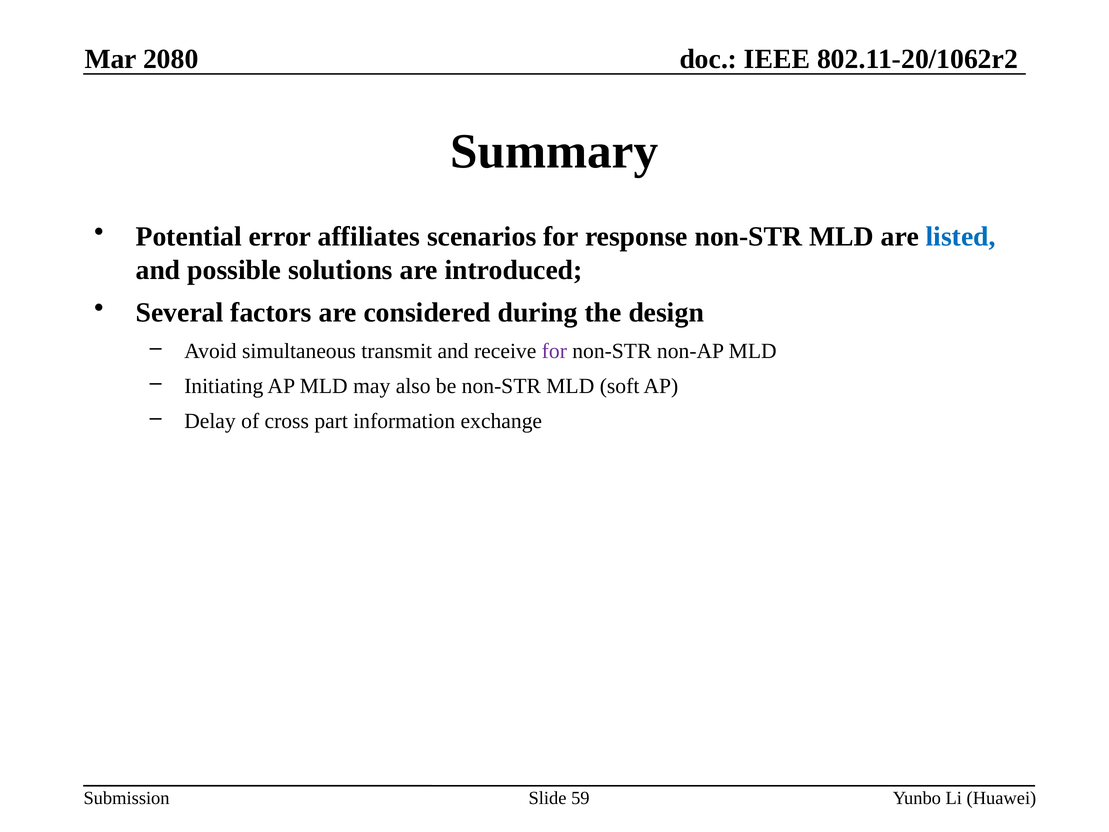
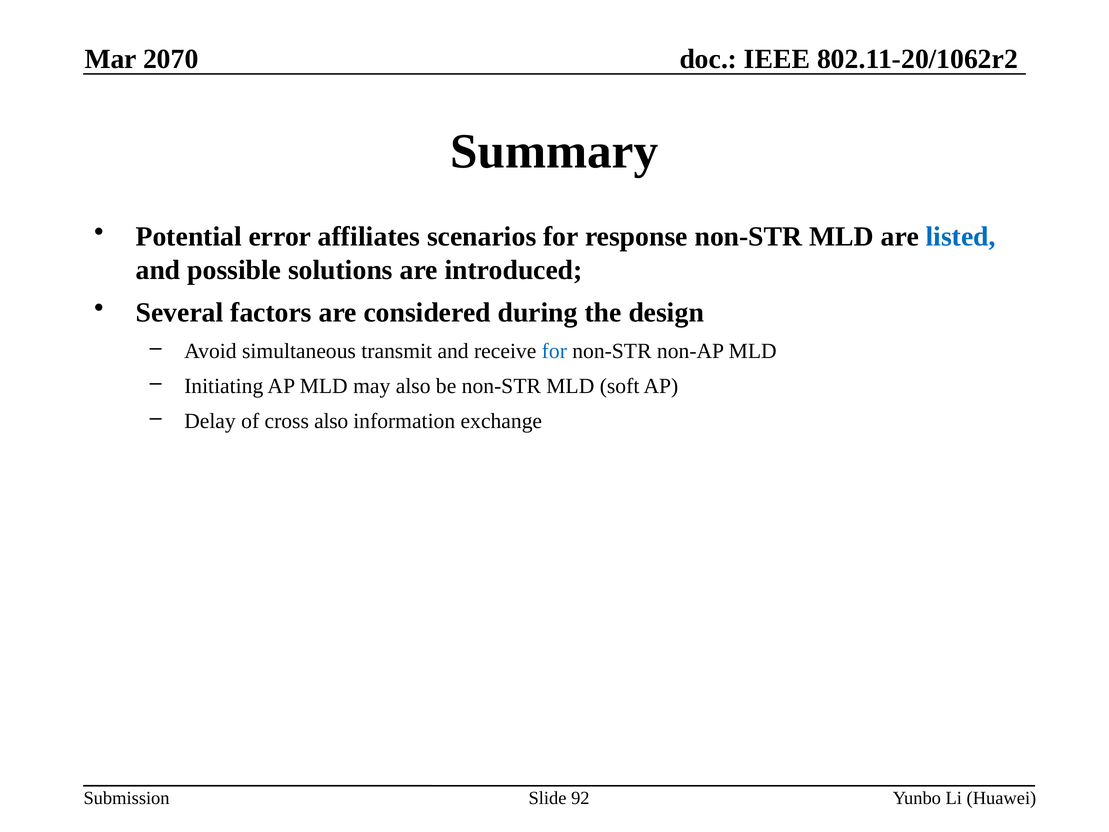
2080: 2080 -> 2070
for at (554, 351) colour: purple -> blue
cross part: part -> also
59: 59 -> 92
